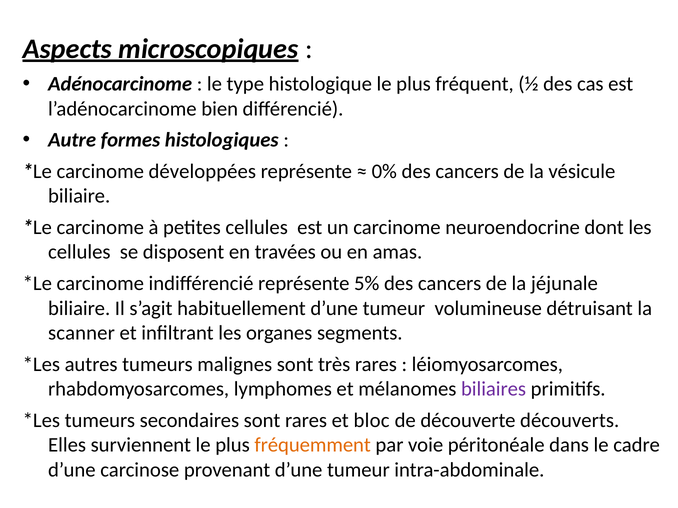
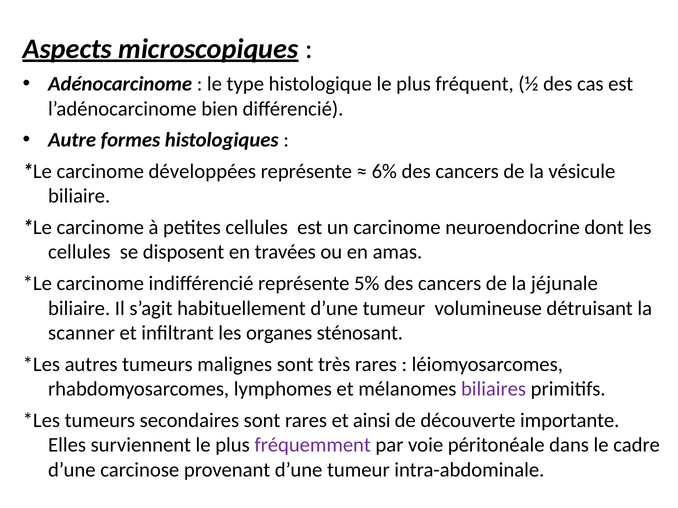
0%: 0% -> 6%
segments: segments -> sténosant
bloc: bloc -> ainsi
découverts: découverts -> importante
fréquemment colour: orange -> purple
